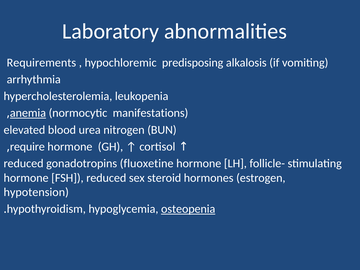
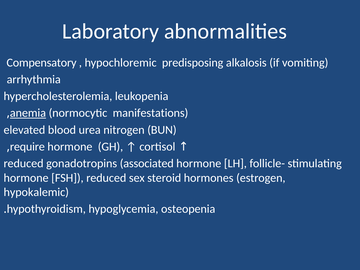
Requirements: Requirements -> Compensatory
fluoxetine: fluoxetine -> associated
hypotension: hypotension -> hypokalemic
osteopenia underline: present -> none
